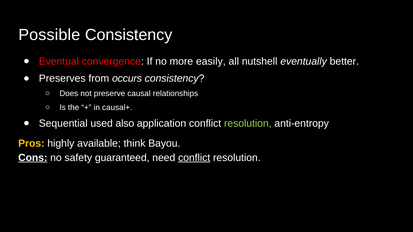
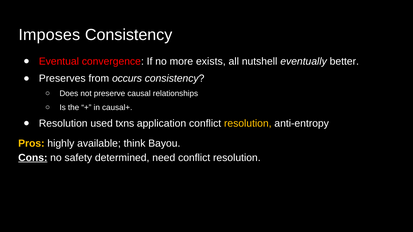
Possible: Possible -> Imposes
easily: easily -> exists
Sequential at (63, 124): Sequential -> Resolution
also: also -> txns
resolution at (248, 124) colour: light green -> yellow
guaranteed: guaranteed -> determined
conflict at (194, 158) underline: present -> none
